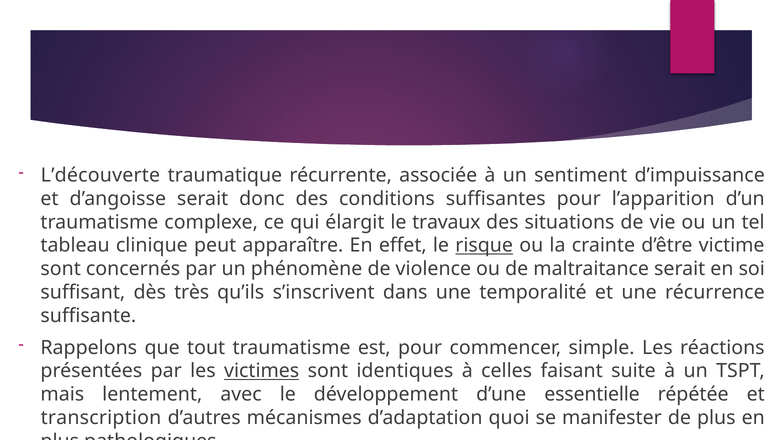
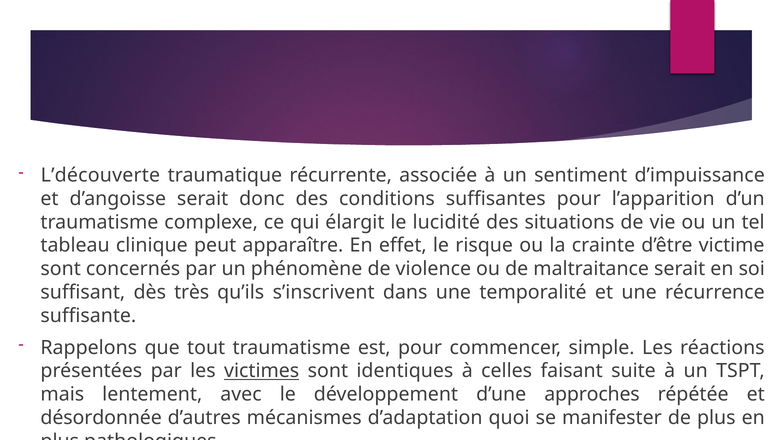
travaux: travaux -> lucidité
risque underline: present -> none
essentielle: essentielle -> approches
transcription: transcription -> désordonnée
